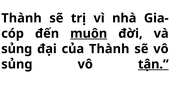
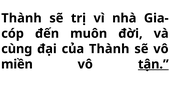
muôn underline: present -> none
sủng at (17, 49): sủng -> cùng
sủng at (17, 64): sủng -> miền
